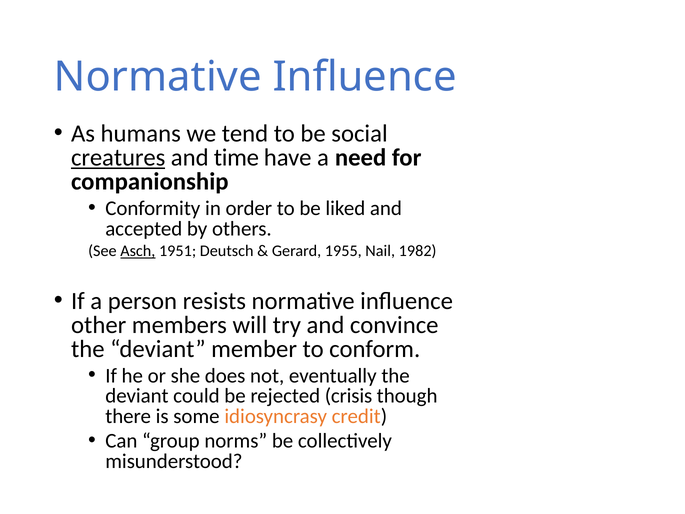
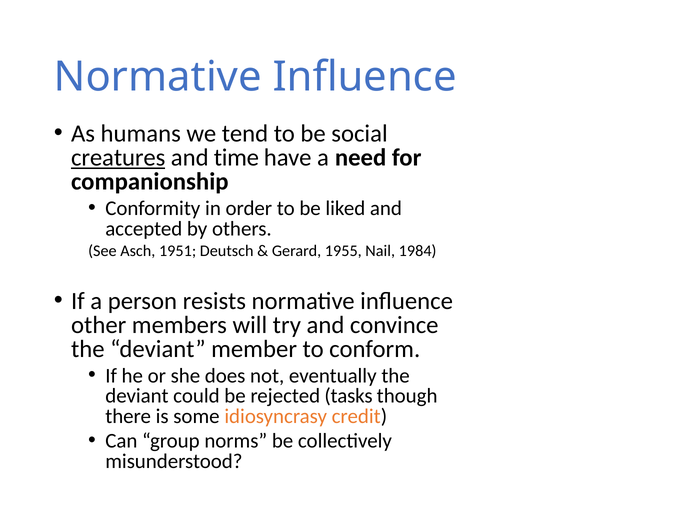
Asch underline: present -> none
1982: 1982 -> 1984
crisis: crisis -> tasks
